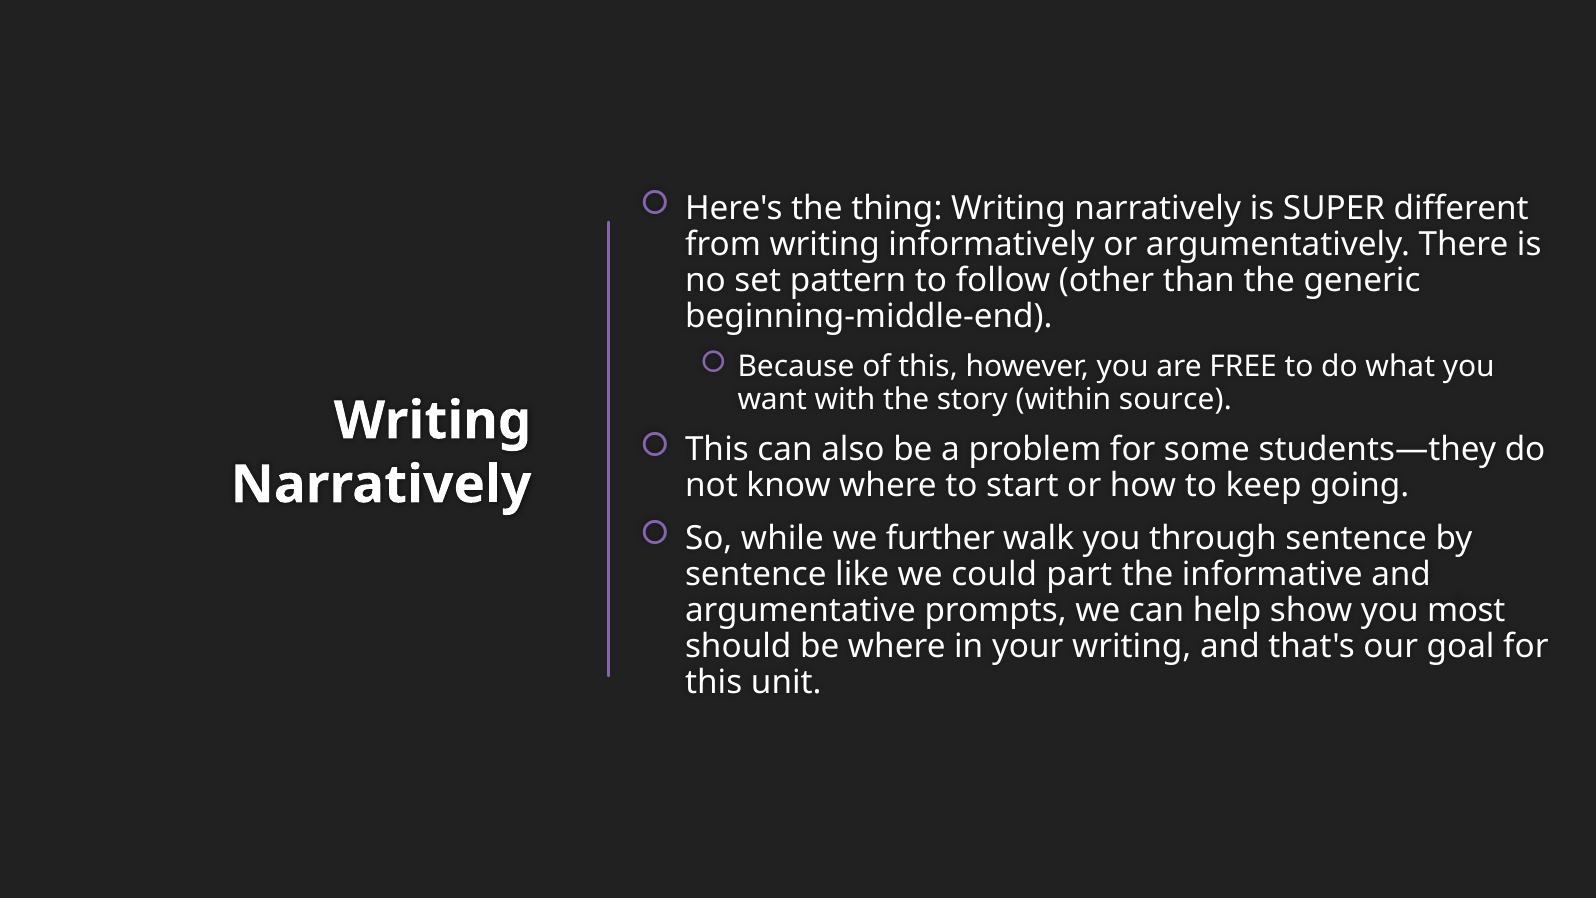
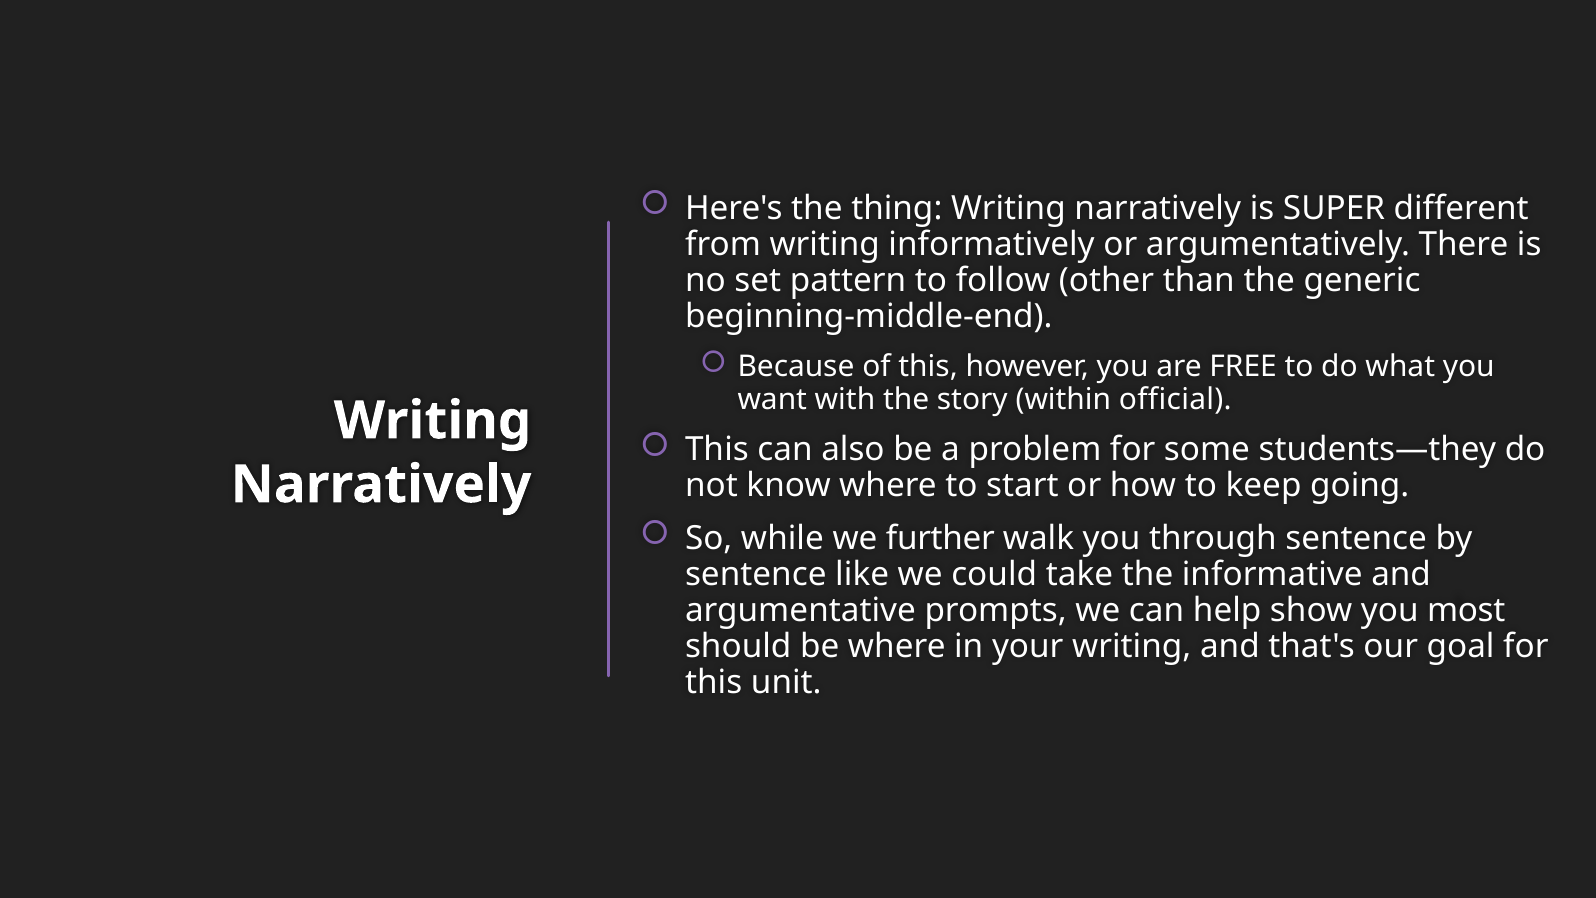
source: source -> official
part: part -> take
